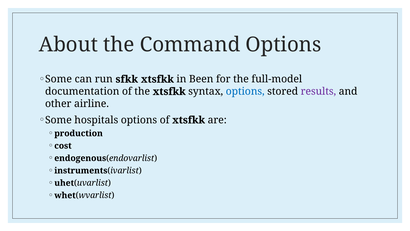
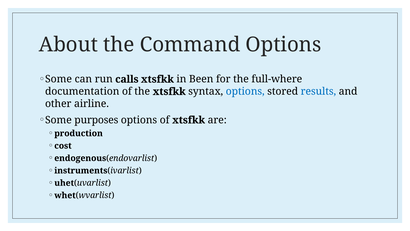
sfkk: sfkk -> calls
full-model: full-model -> full-where
results colour: purple -> blue
hospitals: hospitals -> purposes
